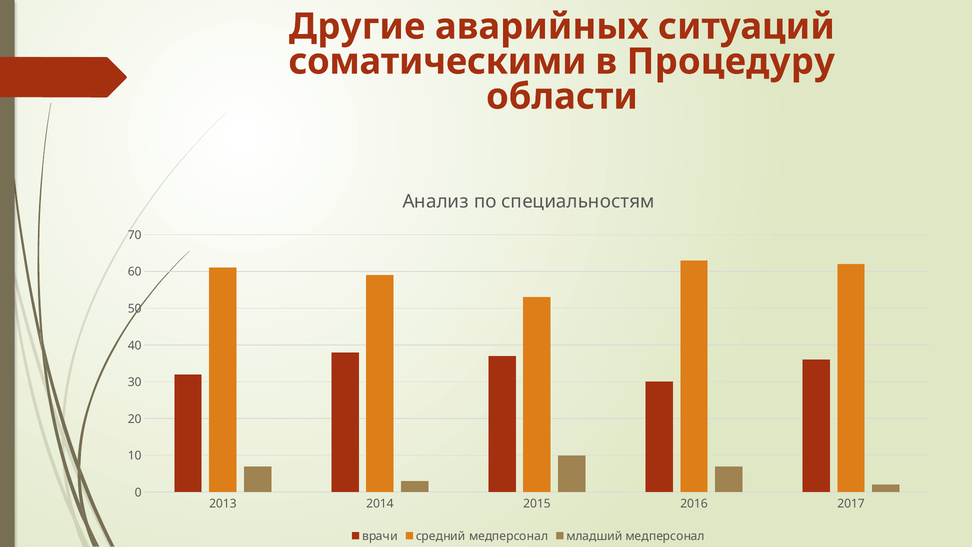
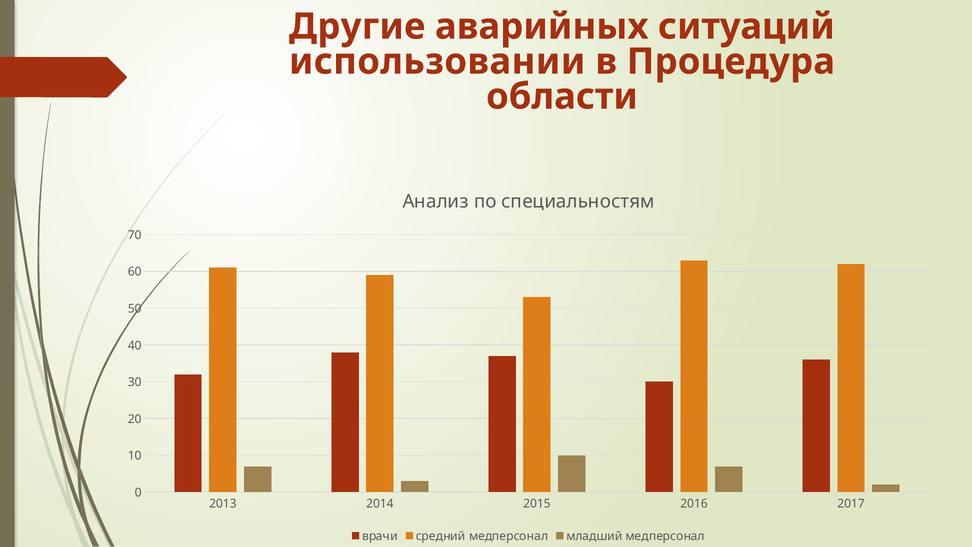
соматическими: соматическими -> использовании
Процедуру: Процедуру -> Процедура
